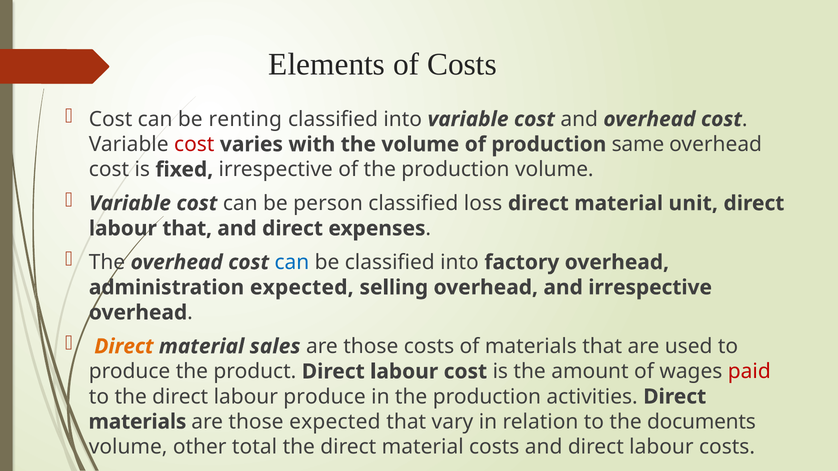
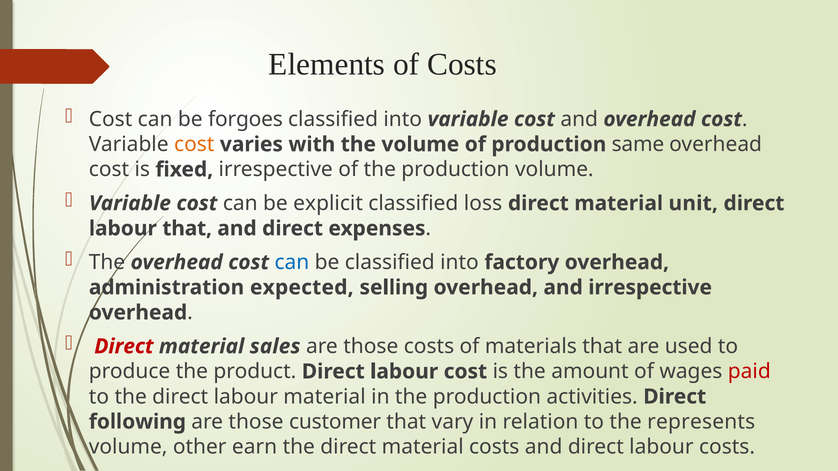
renting: renting -> forgoes
cost at (194, 144) colour: red -> orange
person: person -> explicit
Direct at (124, 347) colour: orange -> red
labour produce: produce -> material
materials at (137, 422): materials -> following
those expected: expected -> customer
documents: documents -> represents
total: total -> earn
